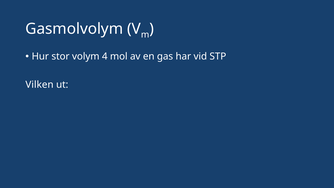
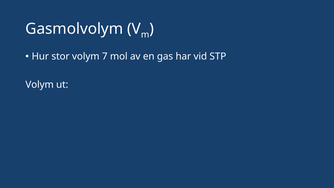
4: 4 -> 7
Vilken at (40, 84): Vilken -> Volym
